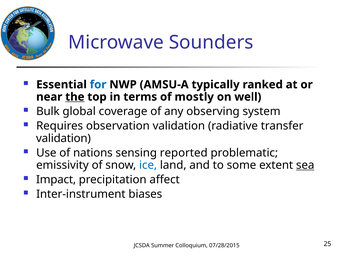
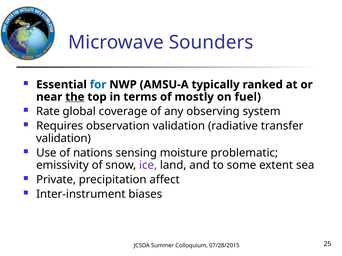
well: well -> fuel
Bulk: Bulk -> Rate
reported: reported -> moisture
ice colour: blue -> purple
sea underline: present -> none
Impact: Impact -> Private
